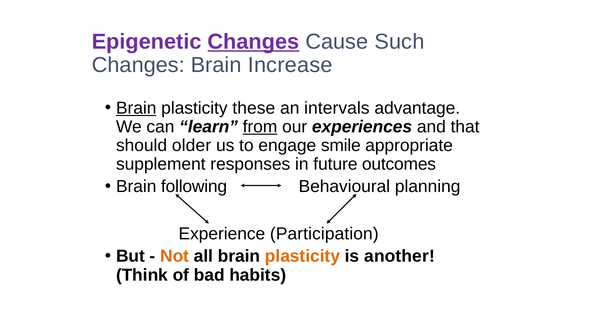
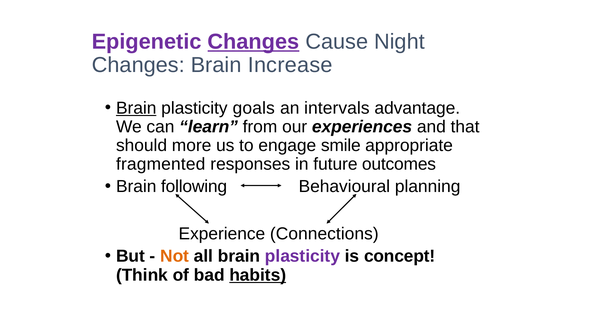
Such: Such -> Night
these: these -> goals
from underline: present -> none
older: older -> more
supplement: supplement -> fragmented
Participation: Participation -> Connections
plasticity at (302, 257) colour: orange -> purple
another: another -> concept
habits underline: none -> present
